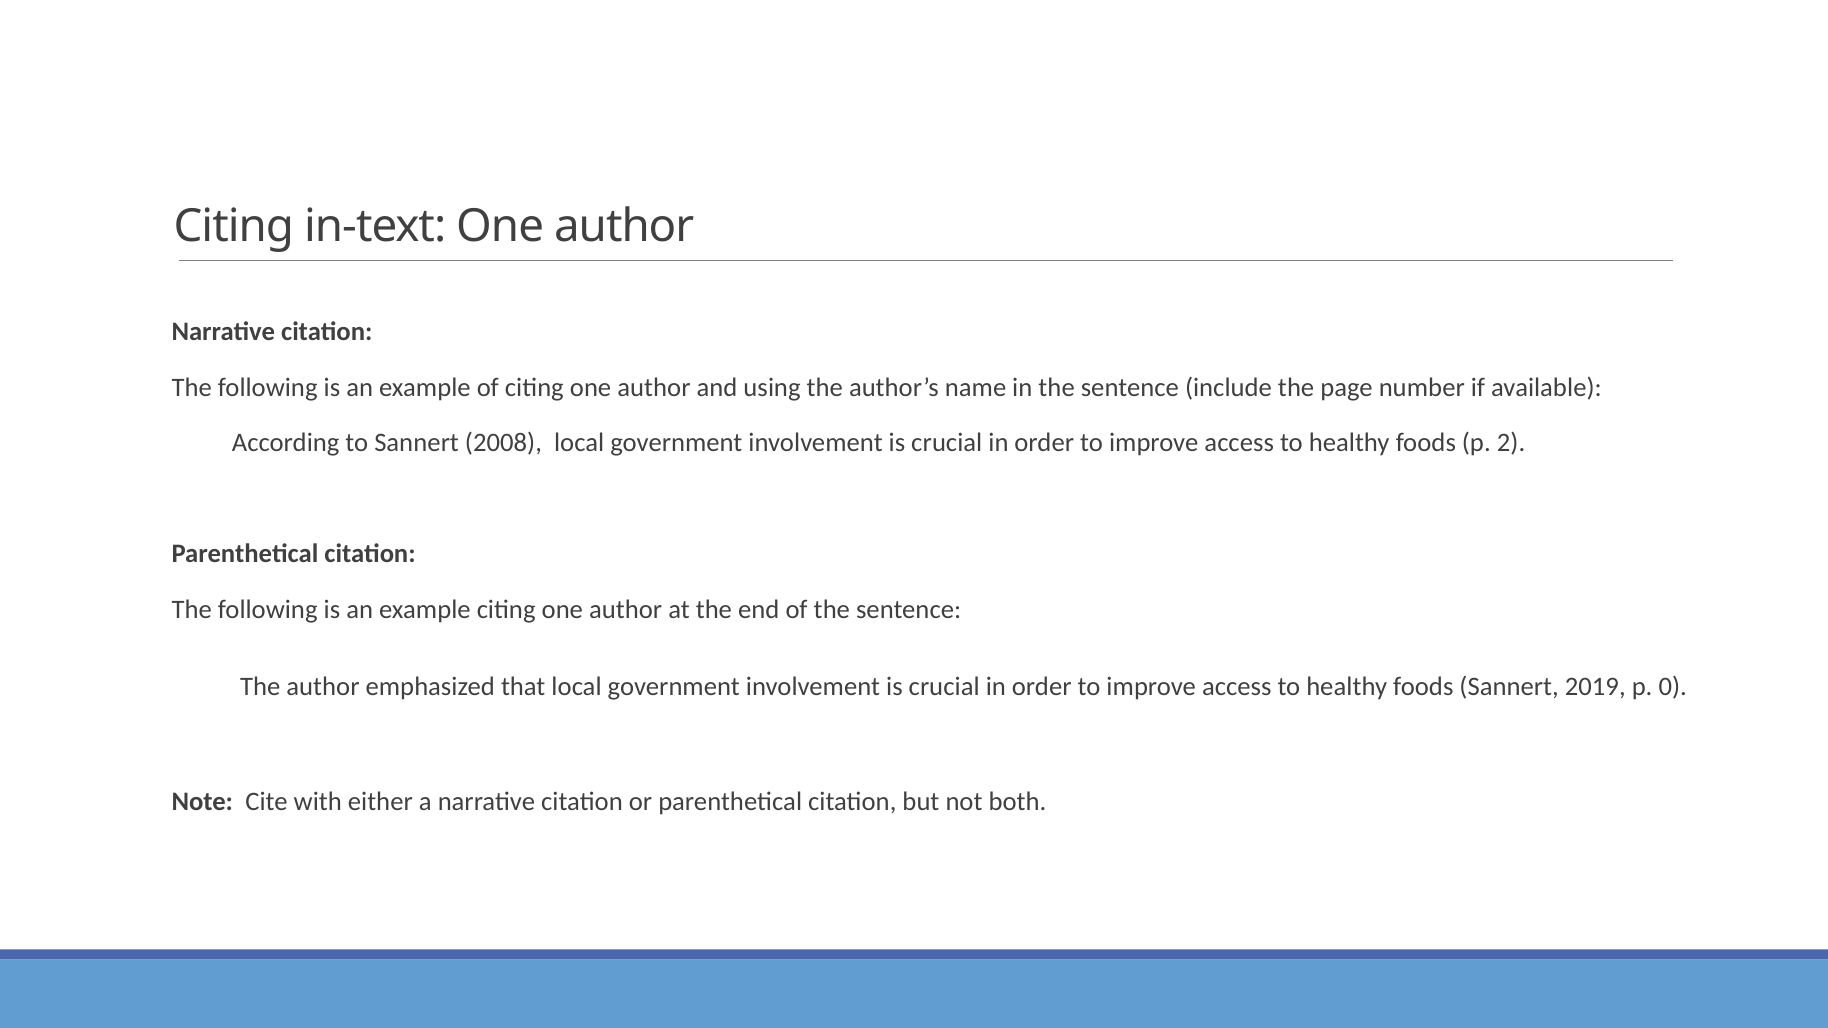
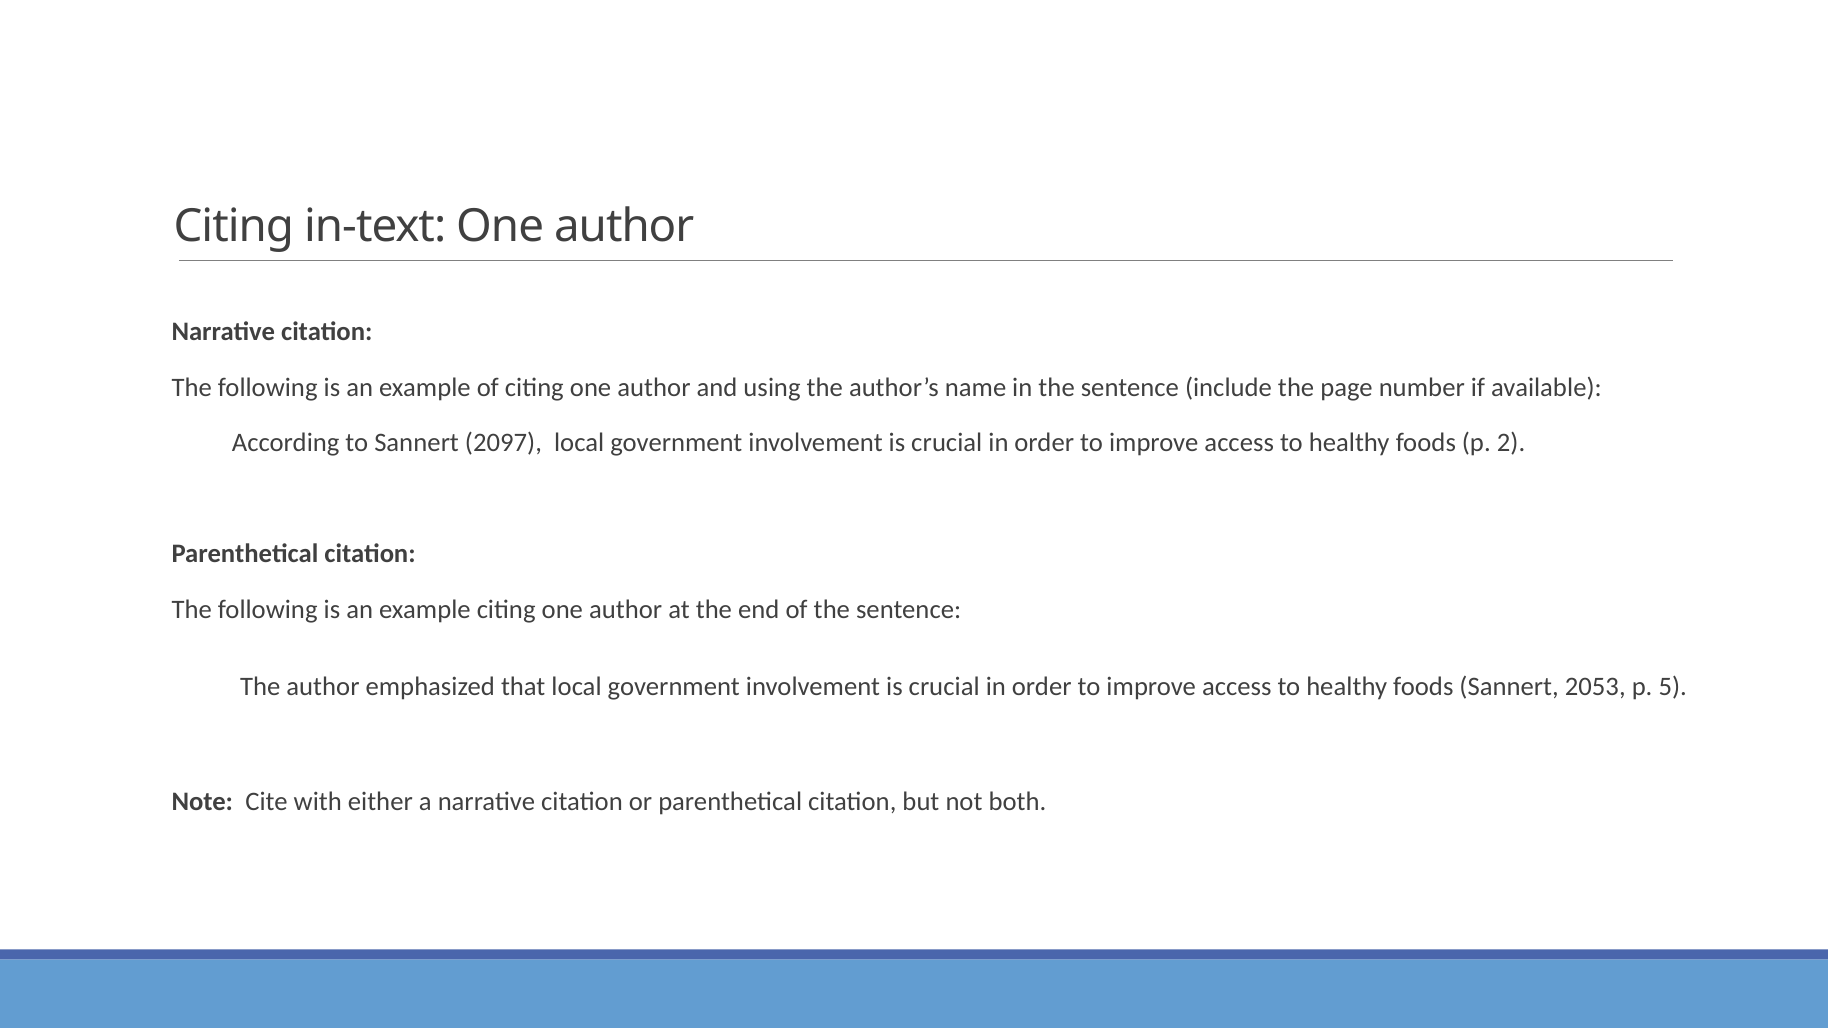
2008: 2008 -> 2097
2019: 2019 -> 2053
0: 0 -> 5
